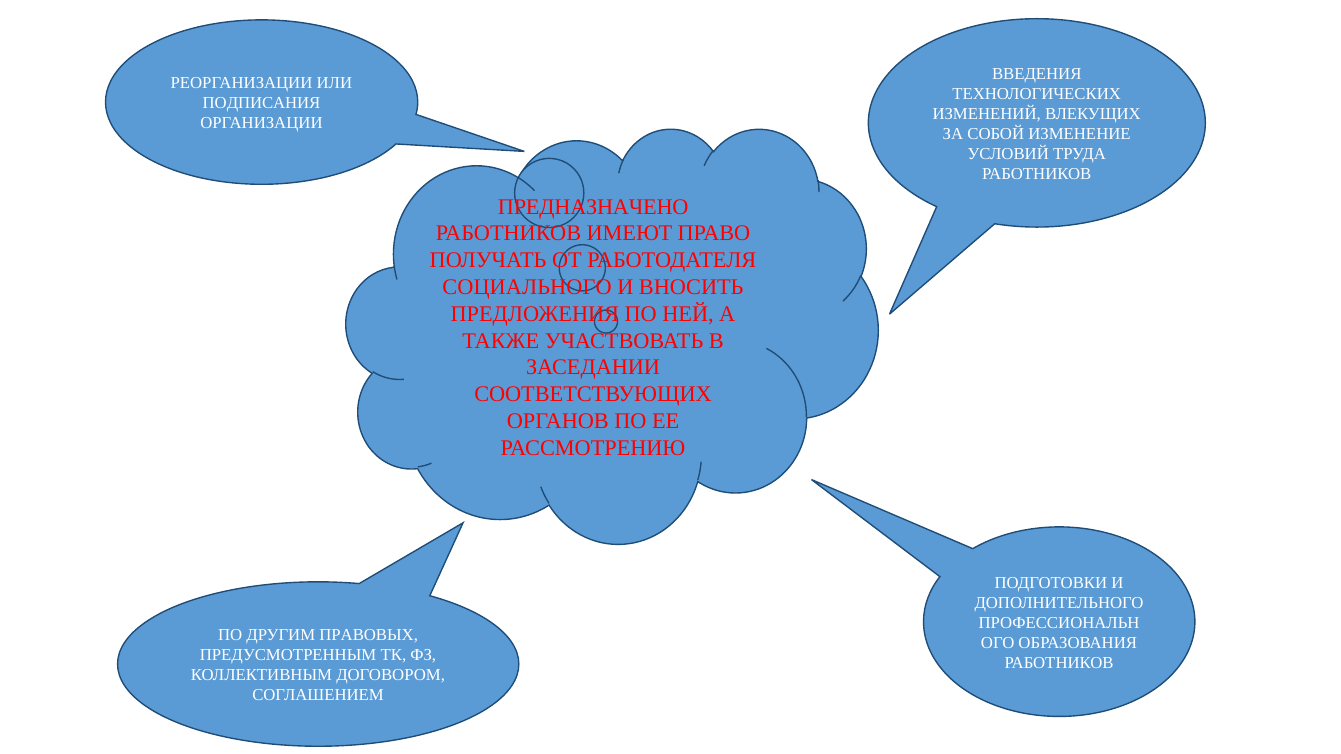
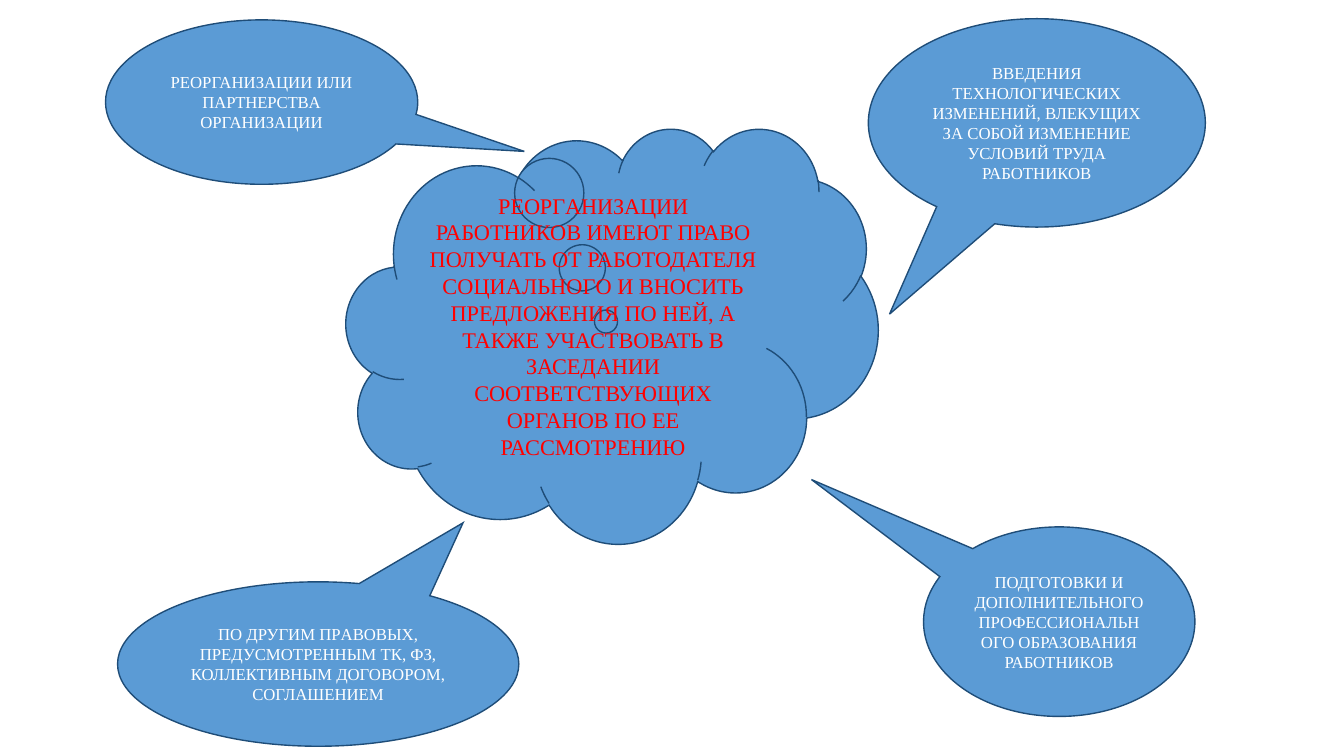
ПОДПИСАНИЯ: ПОДПИСАНИЯ -> ПАРТНЕРСТВА
ПРЕДНАЗНАЧЕНО at (593, 207): ПРЕДНАЗНАЧЕНО -> РЕОРГАНИЗАЦИИ
